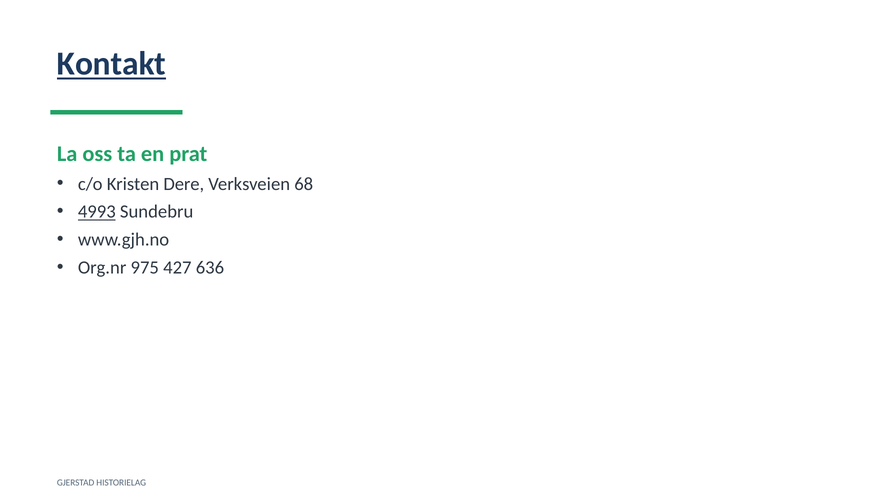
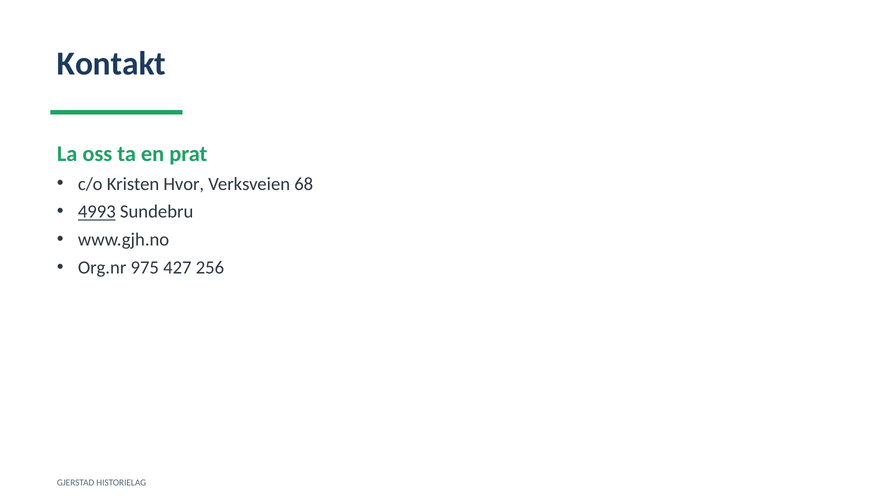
Kontakt underline: present -> none
Dere: Dere -> Hvor
636: 636 -> 256
